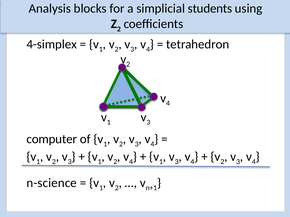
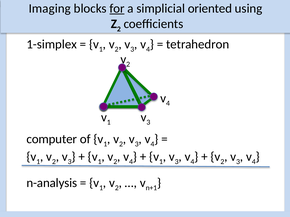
Analysis: Analysis -> Imaging
for underline: none -> present
students: students -> oriented
4-simplex: 4-simplex -> 1-simplex
n-science: n-science -> n-analysis
